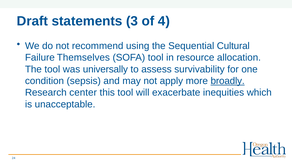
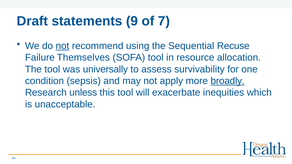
3: 3 -> 9
4: 4 -> 7
not at (62, 46) underline: none -> present
Cultural: Cultural -> Recuse
center: center -> unless
